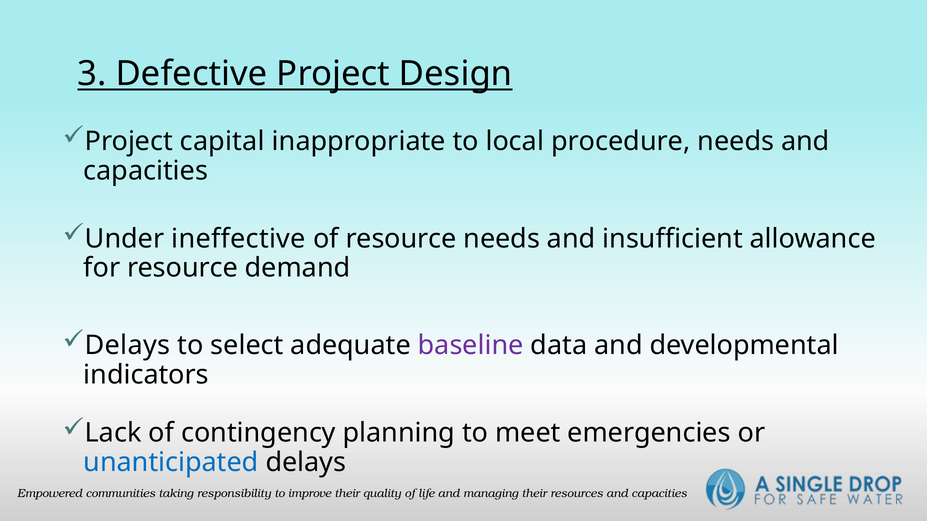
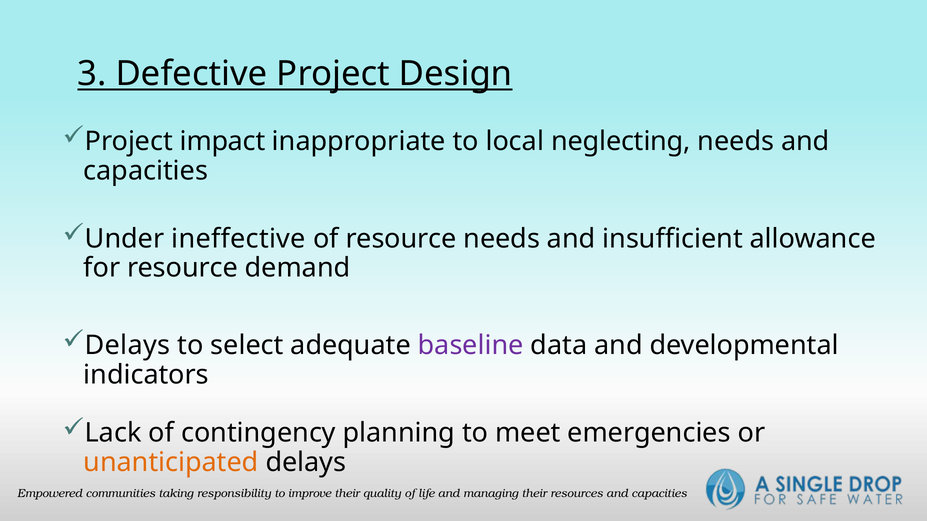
capital: capital -> impact
procedure: procedure -> neglecting
unanticipated colour: blue -> orange
